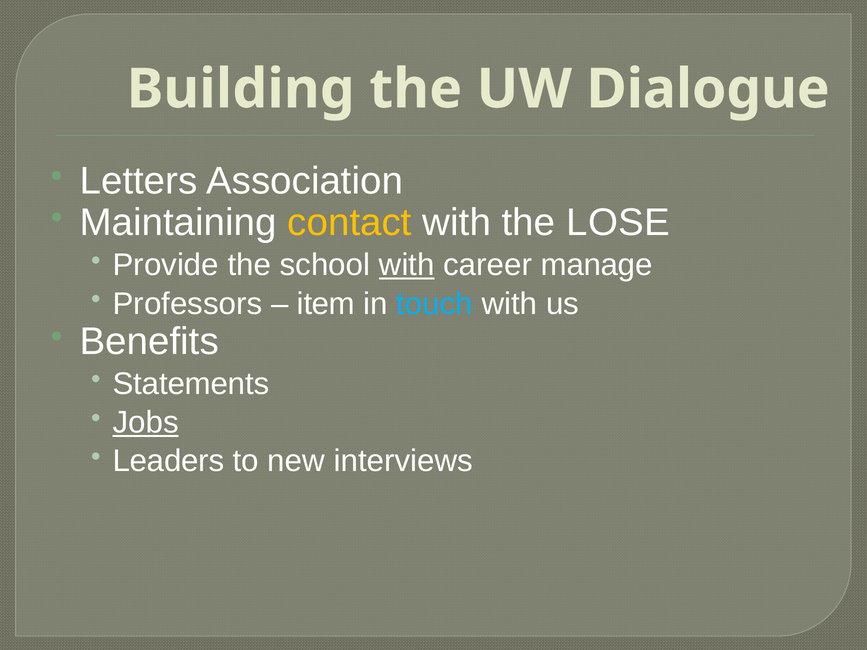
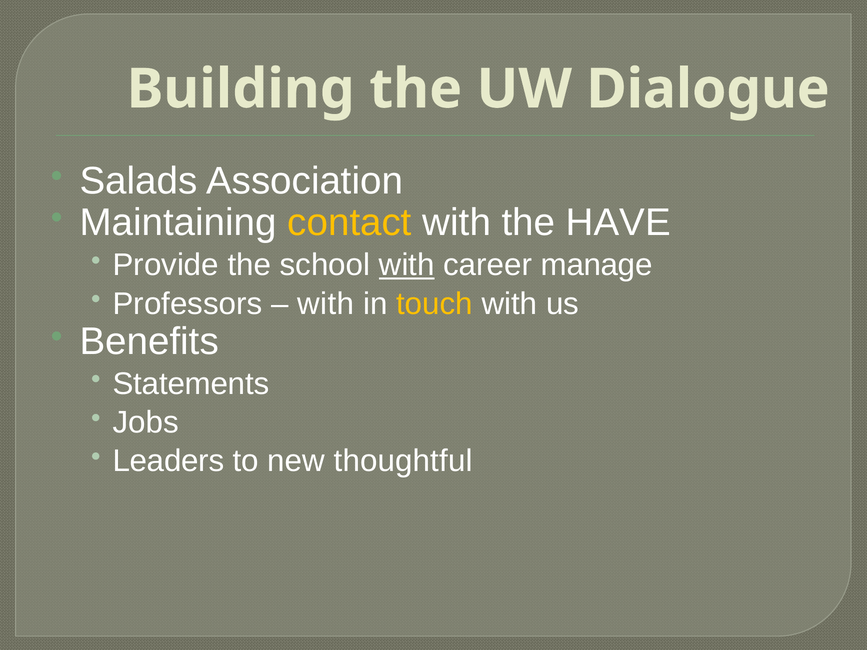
Letters: Letters -> Salads
LOSE: LOSE -> HAVE
item at (326, 304): item -> with
touch colour: light blue -> yellow
Jobs underline: present -> none
interviews: interviews -> thoughtful
